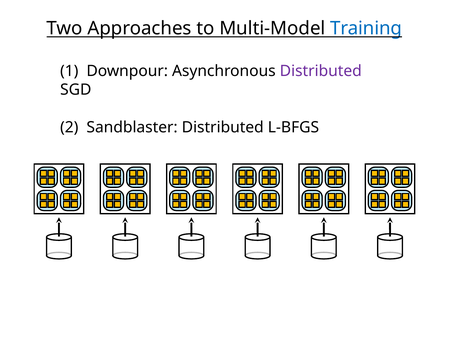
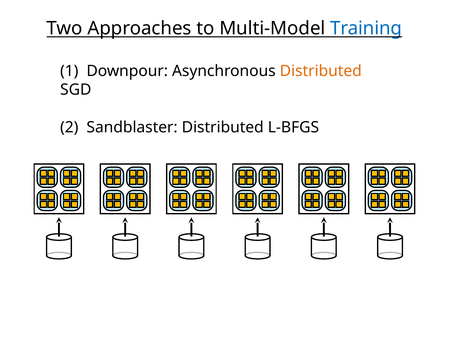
Distributed at (321, 71) colour: purple -> orange
